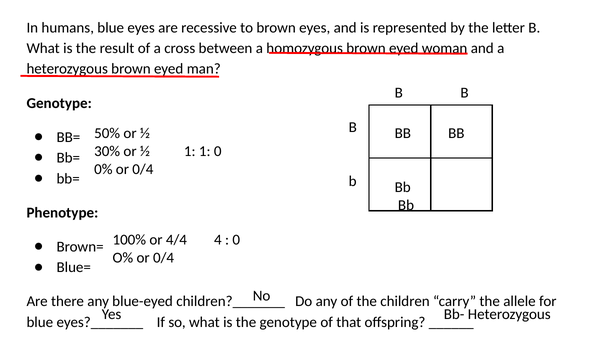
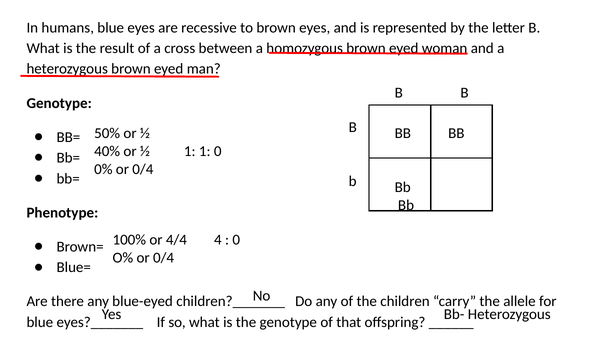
30%: 30% -> 40%
